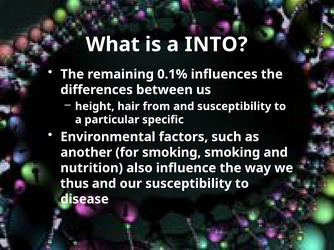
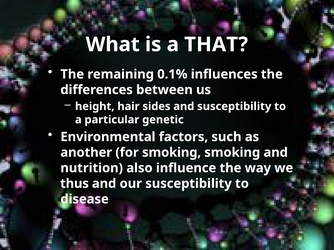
INTO: INTO -> THAT
from: from -> sides
specific: specific -> genetic
